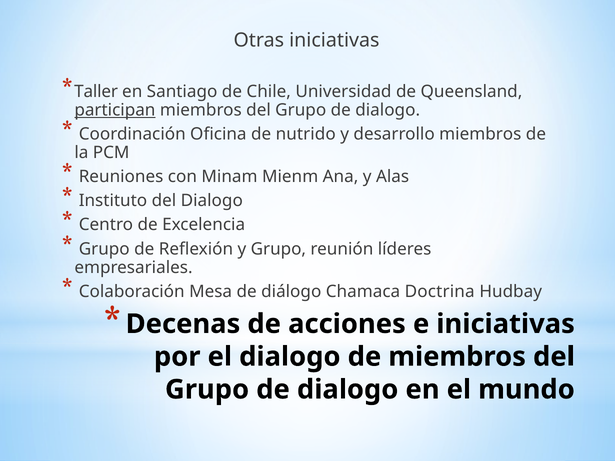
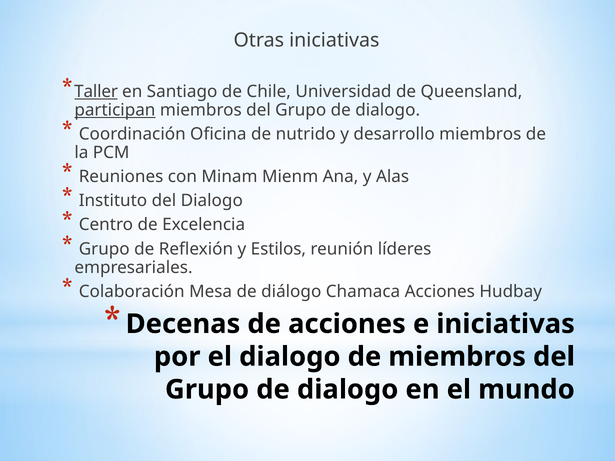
Taller underline: none -> present
y Grupo: Grupo -> Estilos
Chamaca Doctrina: Doctrina -> Acciones
